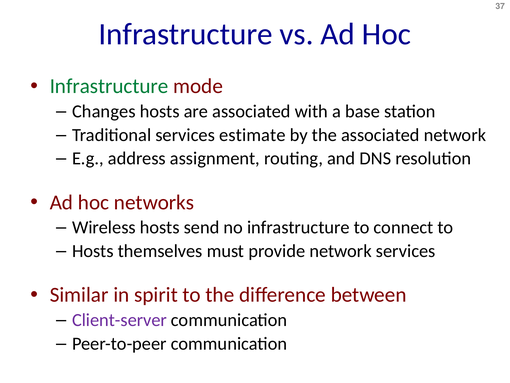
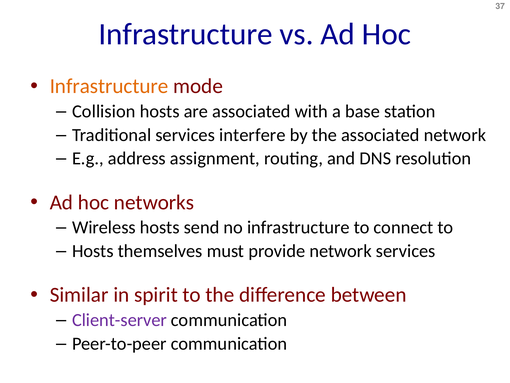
Infrastructure at (109, 86) colour: green -> orange
Changes: Changes -> Collision
estimate: estimate -> interfere
